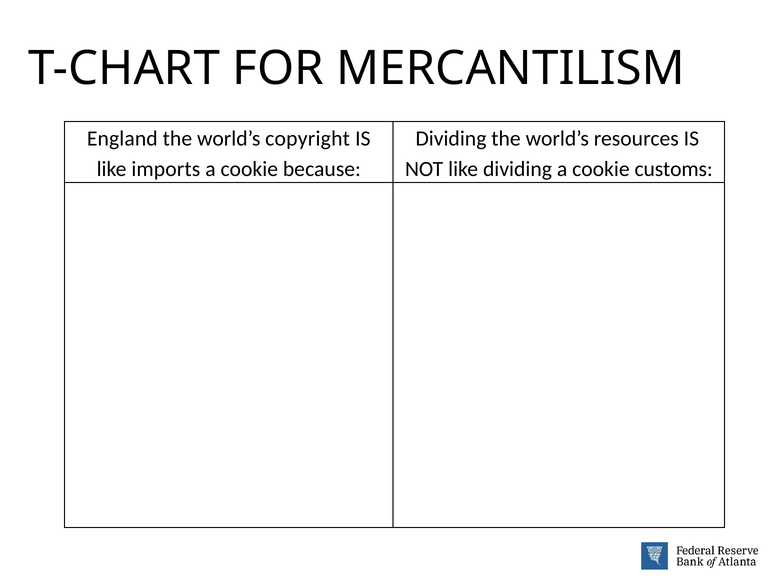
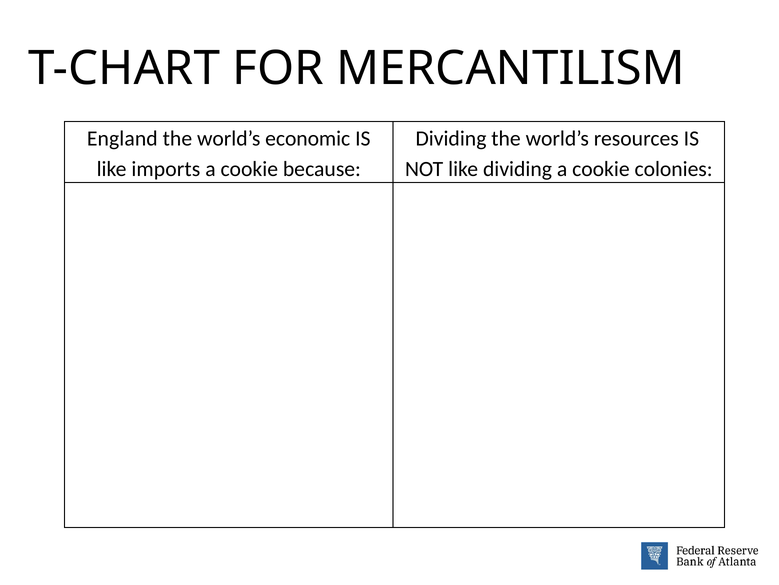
copyright: copyright -> economic
customs: customs -> colonies
